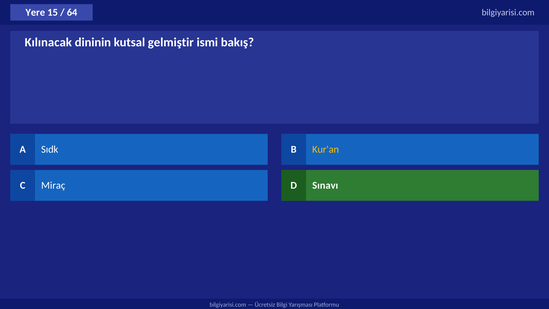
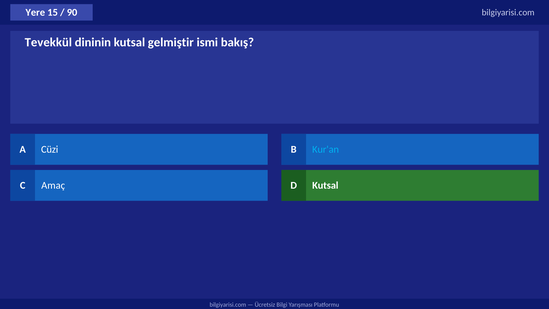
64: 64 -> 90
Kılınacak: Kılınacak -> Tevekkül
Sıdk: Sıdk -> Cüzi
Kur'an colour: yellow -> light blue
Miraç: Miraç -> Amaç
D Sınavı: Sınavı -> Kutsal
